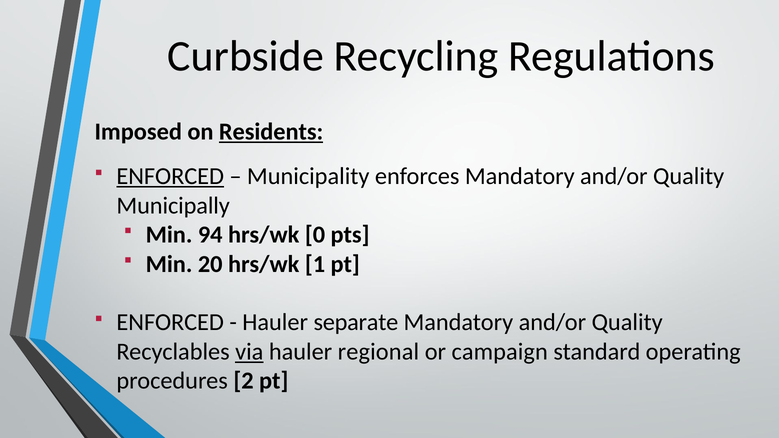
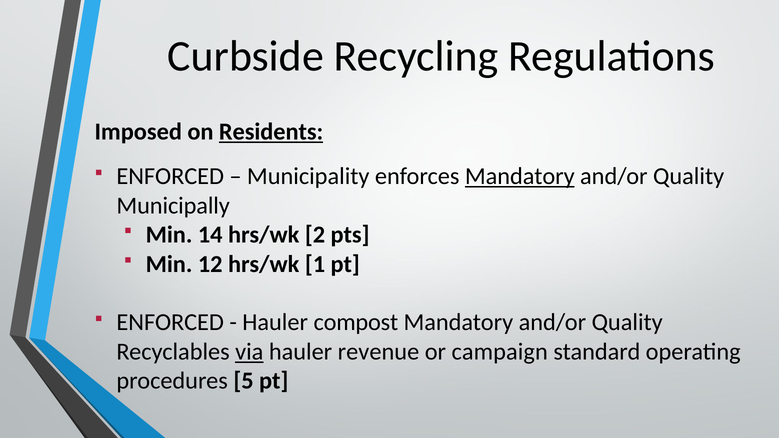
ENFORCED at (170, 176) underline: present -> none
Mandatory at (520, 176) underline: none -> present
94: 94 -> 14
0: 0 -> 2
20: 20 -> 12
separate: separate -> compost
regional: regional -> revenue
2: 2 -> 5
